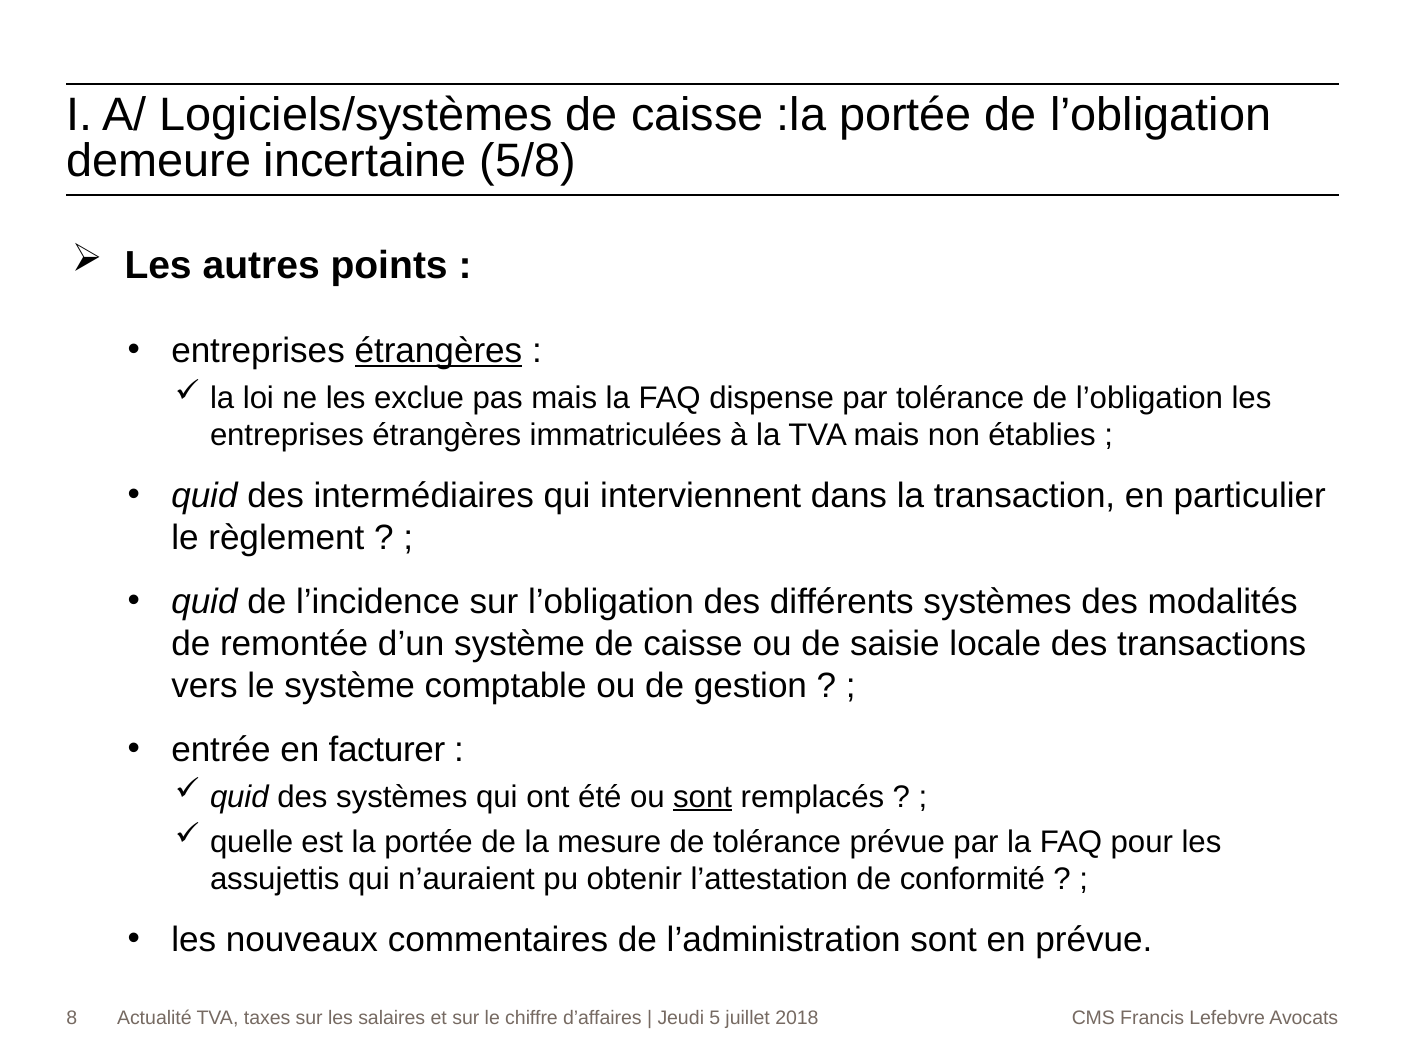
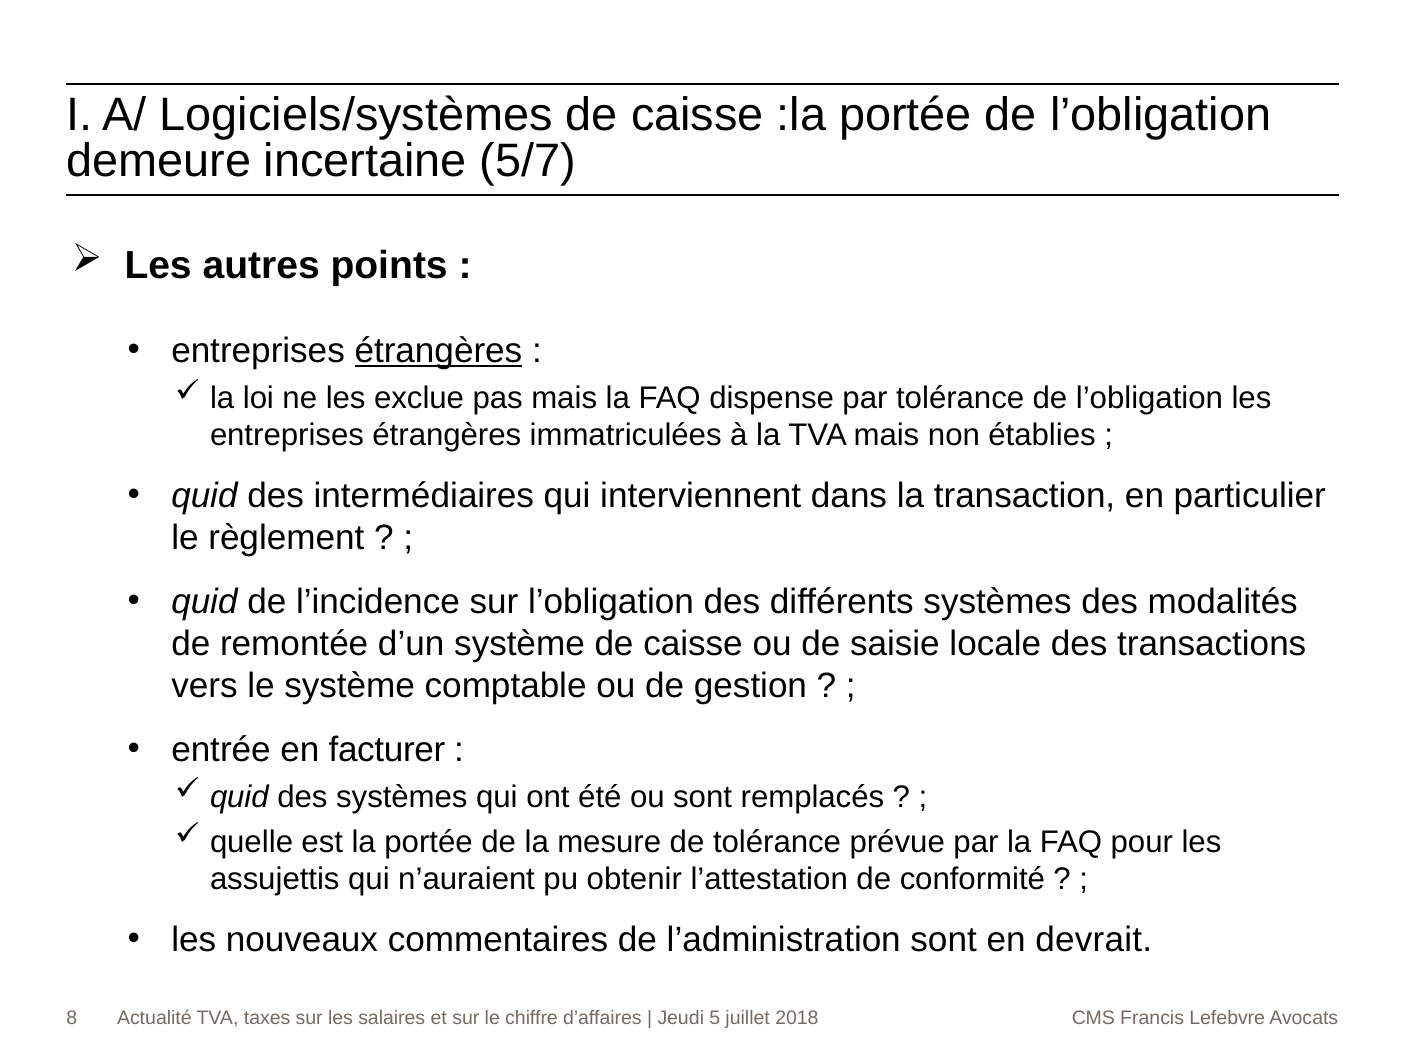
5/8: 5/8 -> 5/7
sont at (703, 797) underline: present -> none
en prévue: prévue -> devrait
